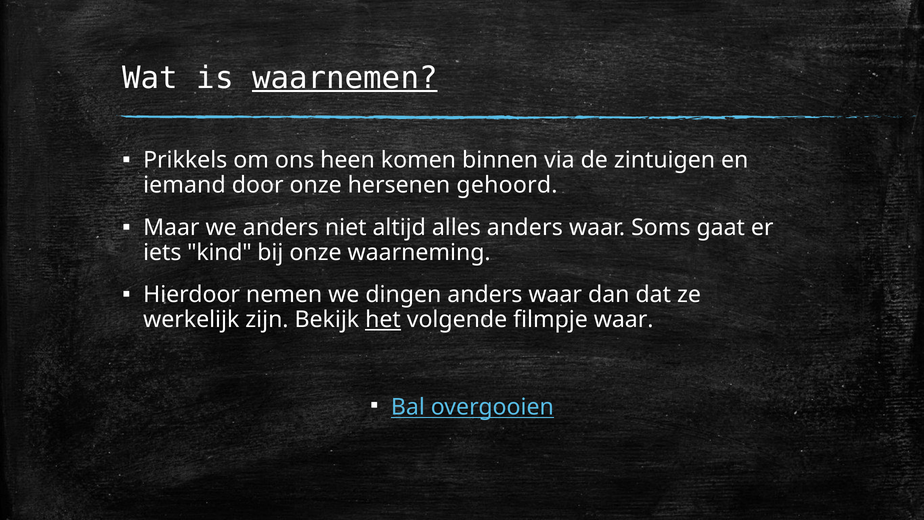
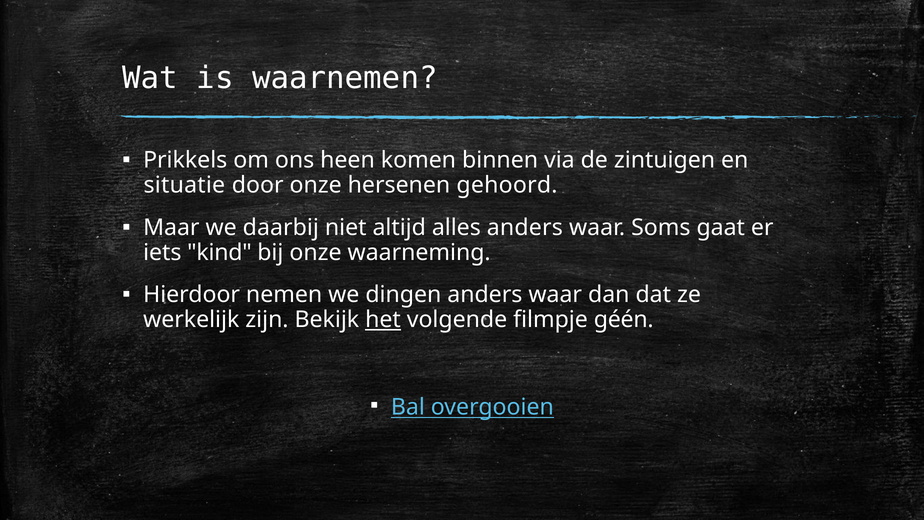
waarnemen underline: present -> none
iemand: iemand -> situatie
we anders: anders -> daarbij
filmpje waar: waar -> géén
